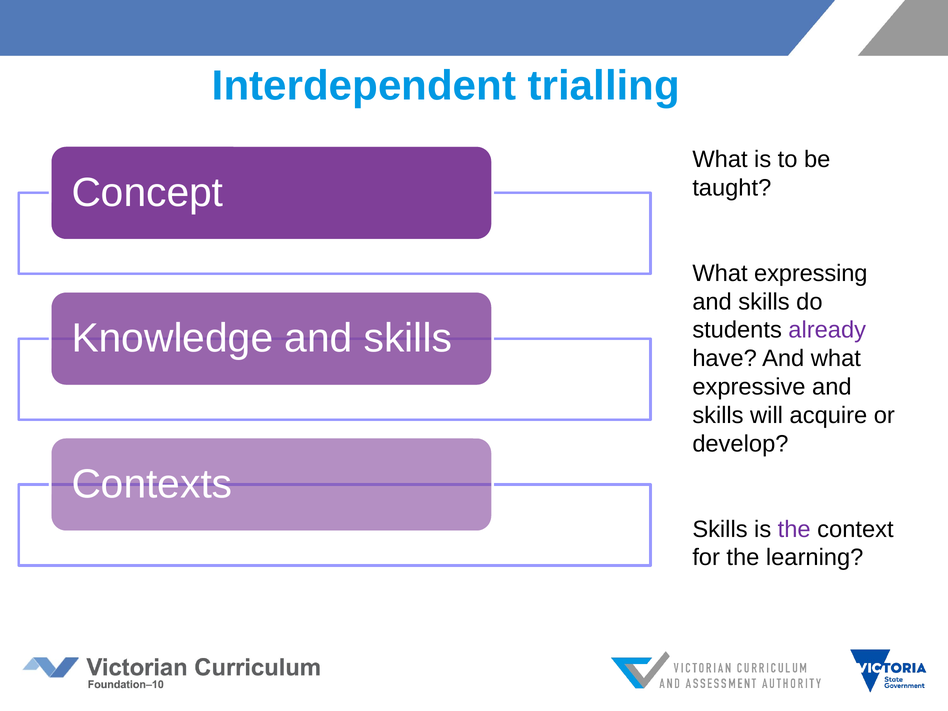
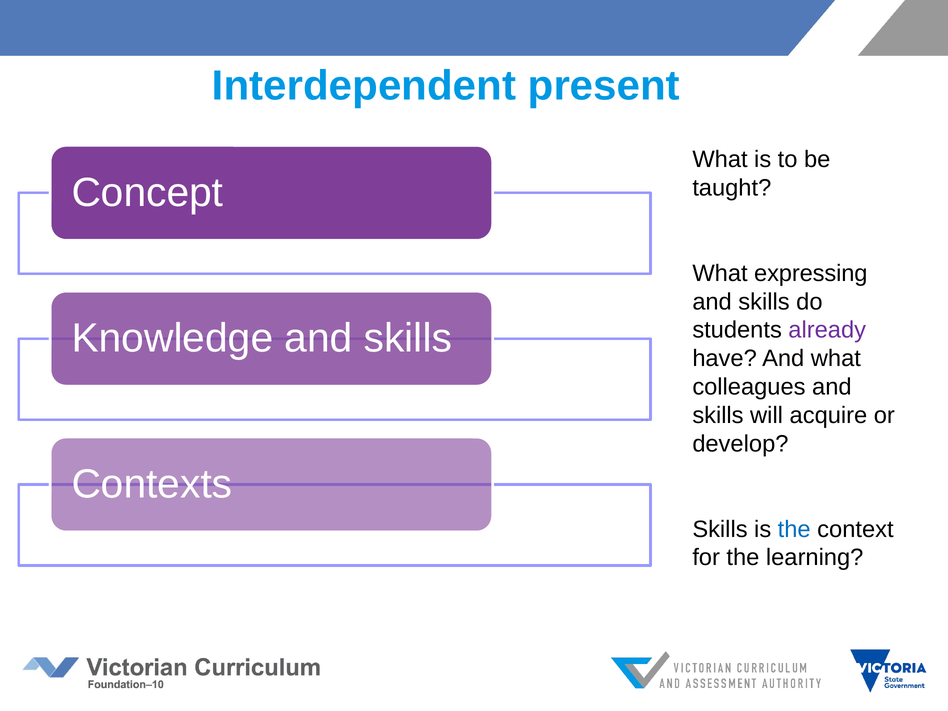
trialling: trialling -> present
expressive: expressive -> colleagues
the at (794, 529) colour: purple -> blue
